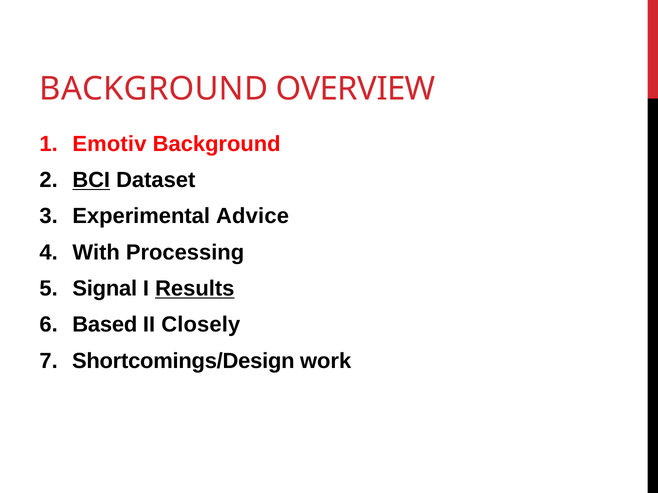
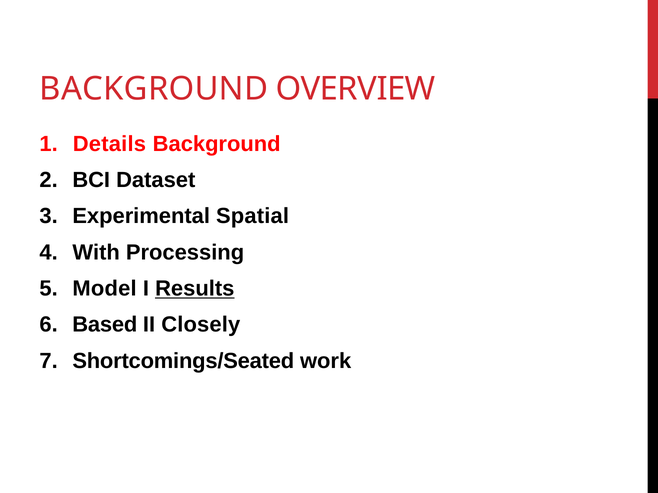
Emotiv: Emotiv -> Details
BCI underline: present -> none
Advice: Advice -> Spatial
Signal: Signal -> Model
Shortcomings/Design: Shortcomings/Design -> Shortcomings/Seated
